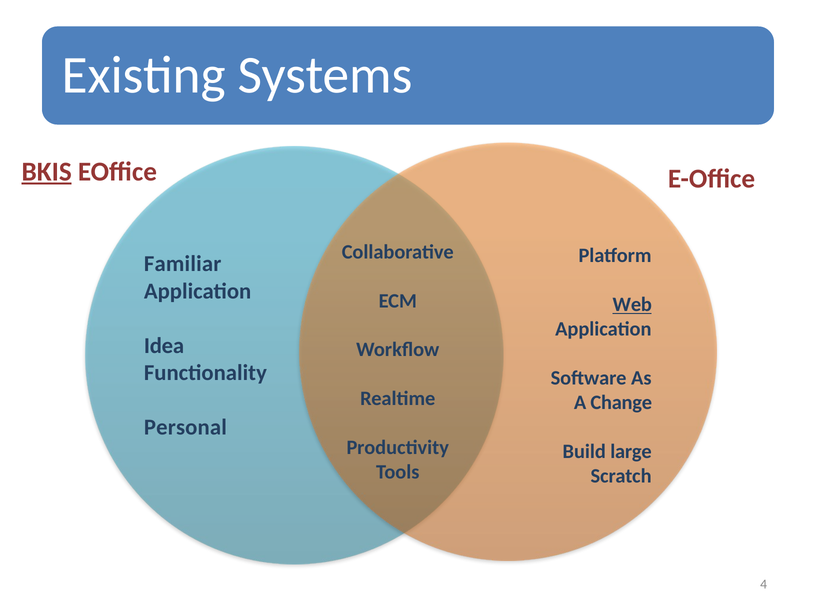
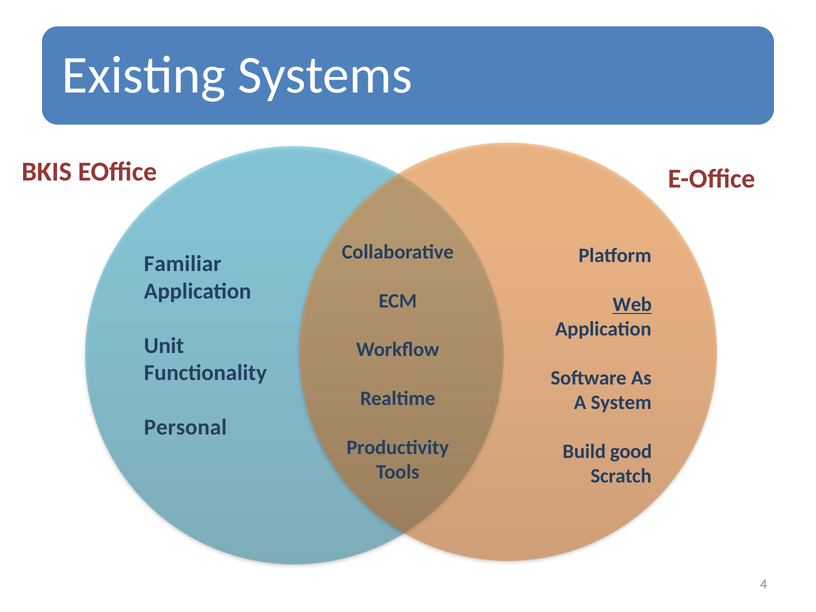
BKIS underline: present -> none
Idea: Idea -> Unit
Change: Change -> System
large: large -> good
